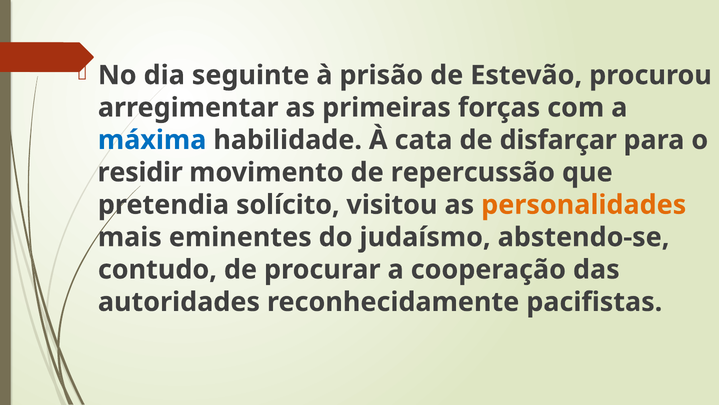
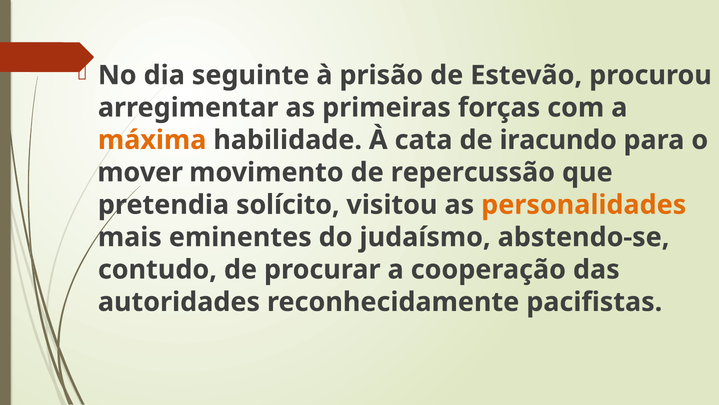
máxima colour: blue -> orange
disfarçar: disfarçar -> iracundo
residir: residir -> mover
